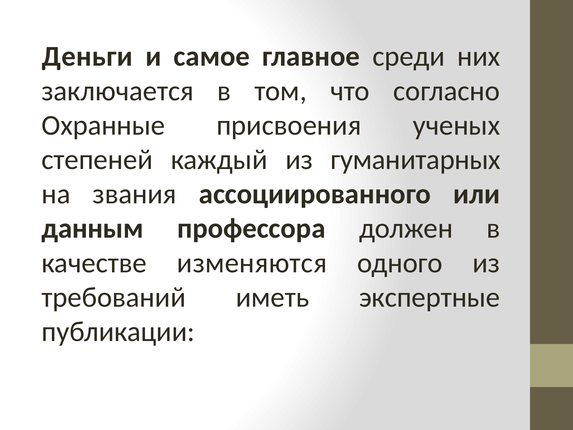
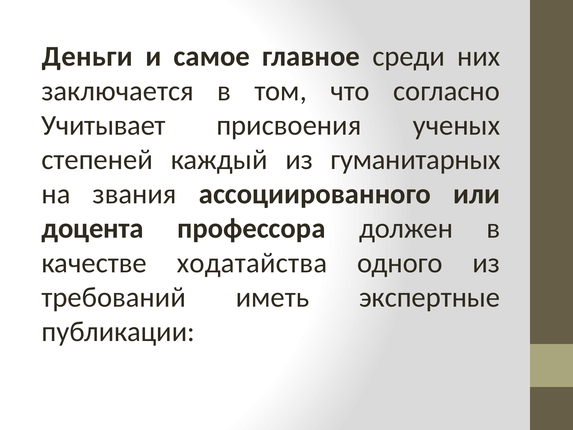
Охранные: Охранные -> Учитывает
данным: данным -> доцента
изменяются: изменяются -> ходатайства
